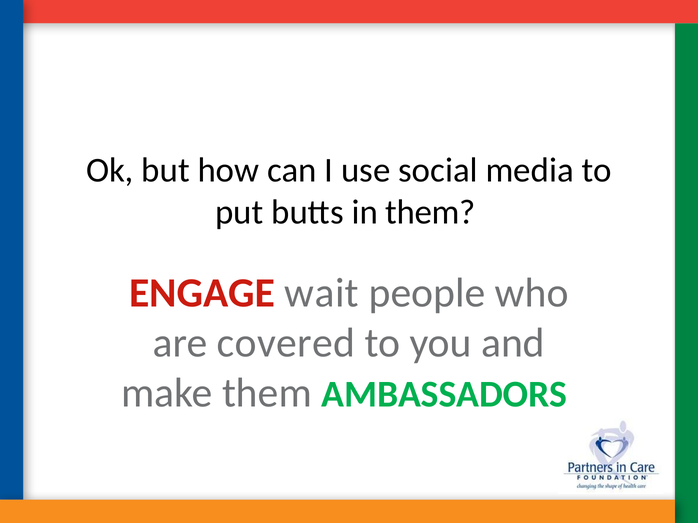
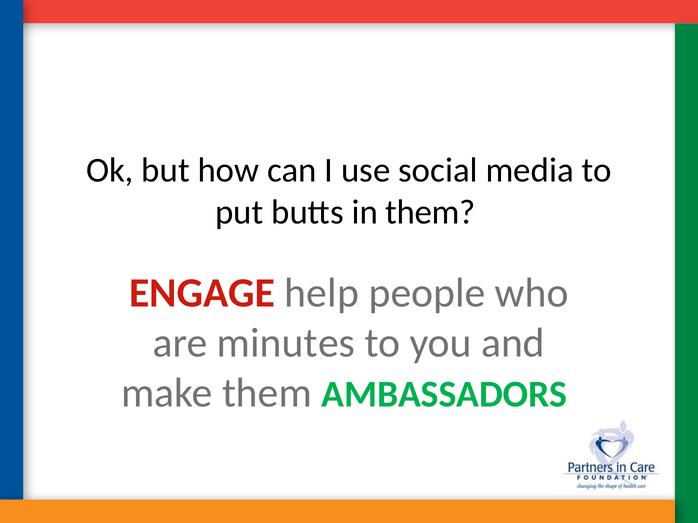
wait: wait -> help
covered: covered -> minutes
